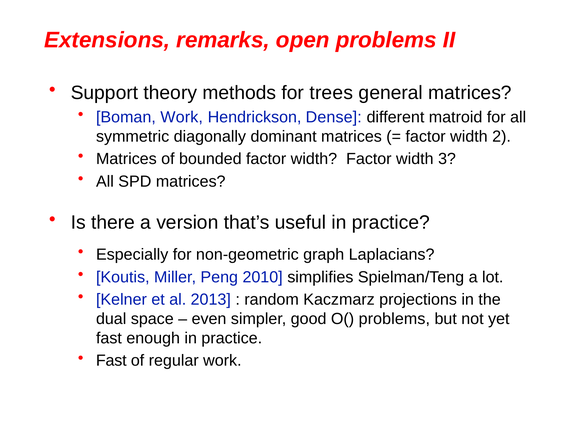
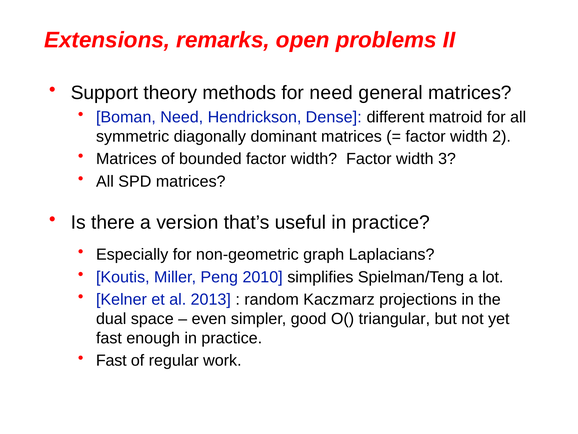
for trees: trees -> need
Boman Work: Work -> Need
O( problems: problems -> triangular
